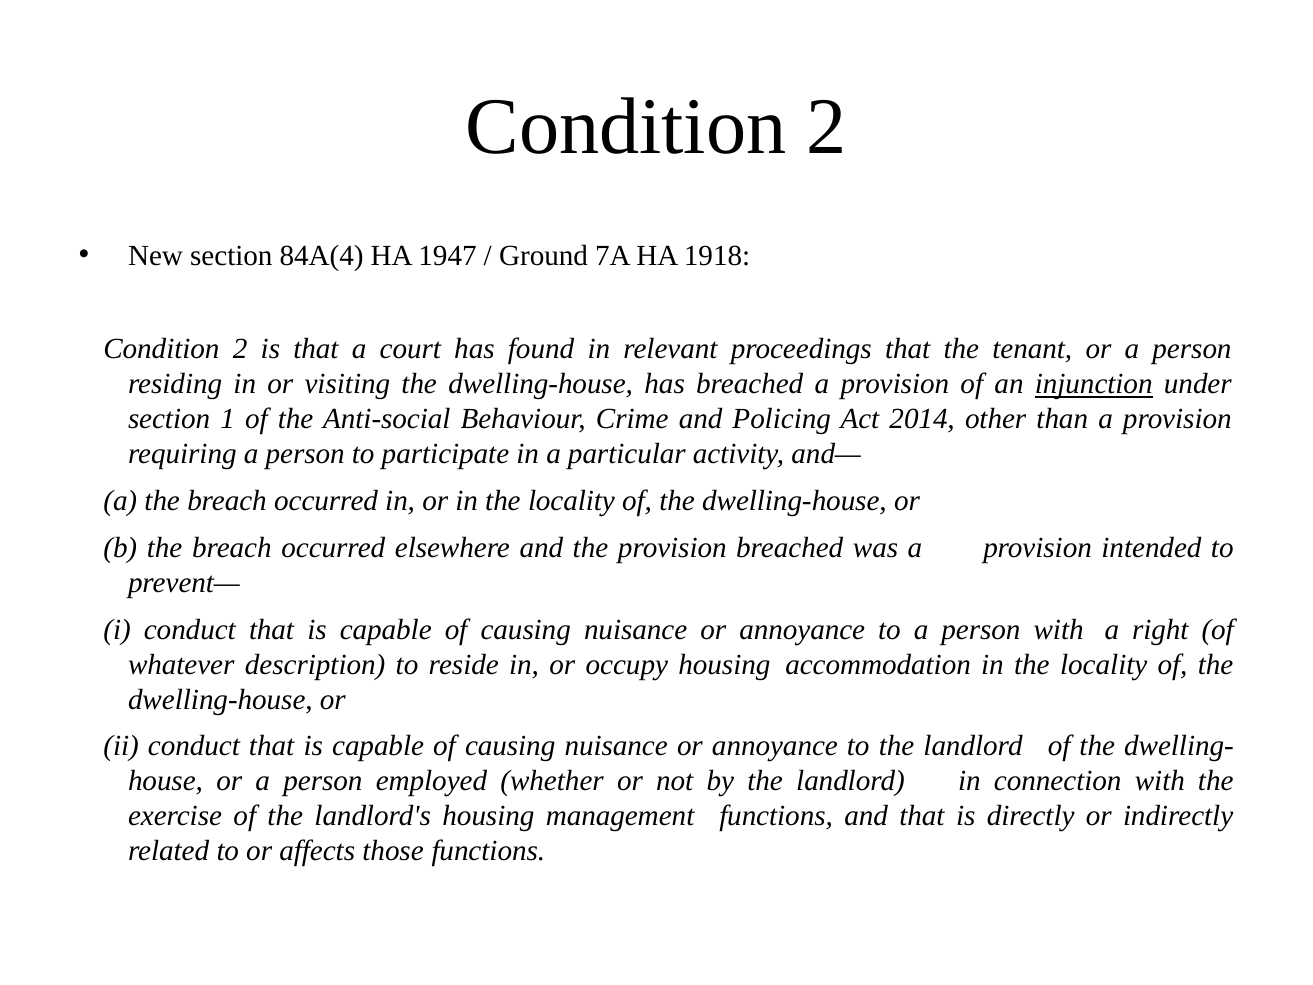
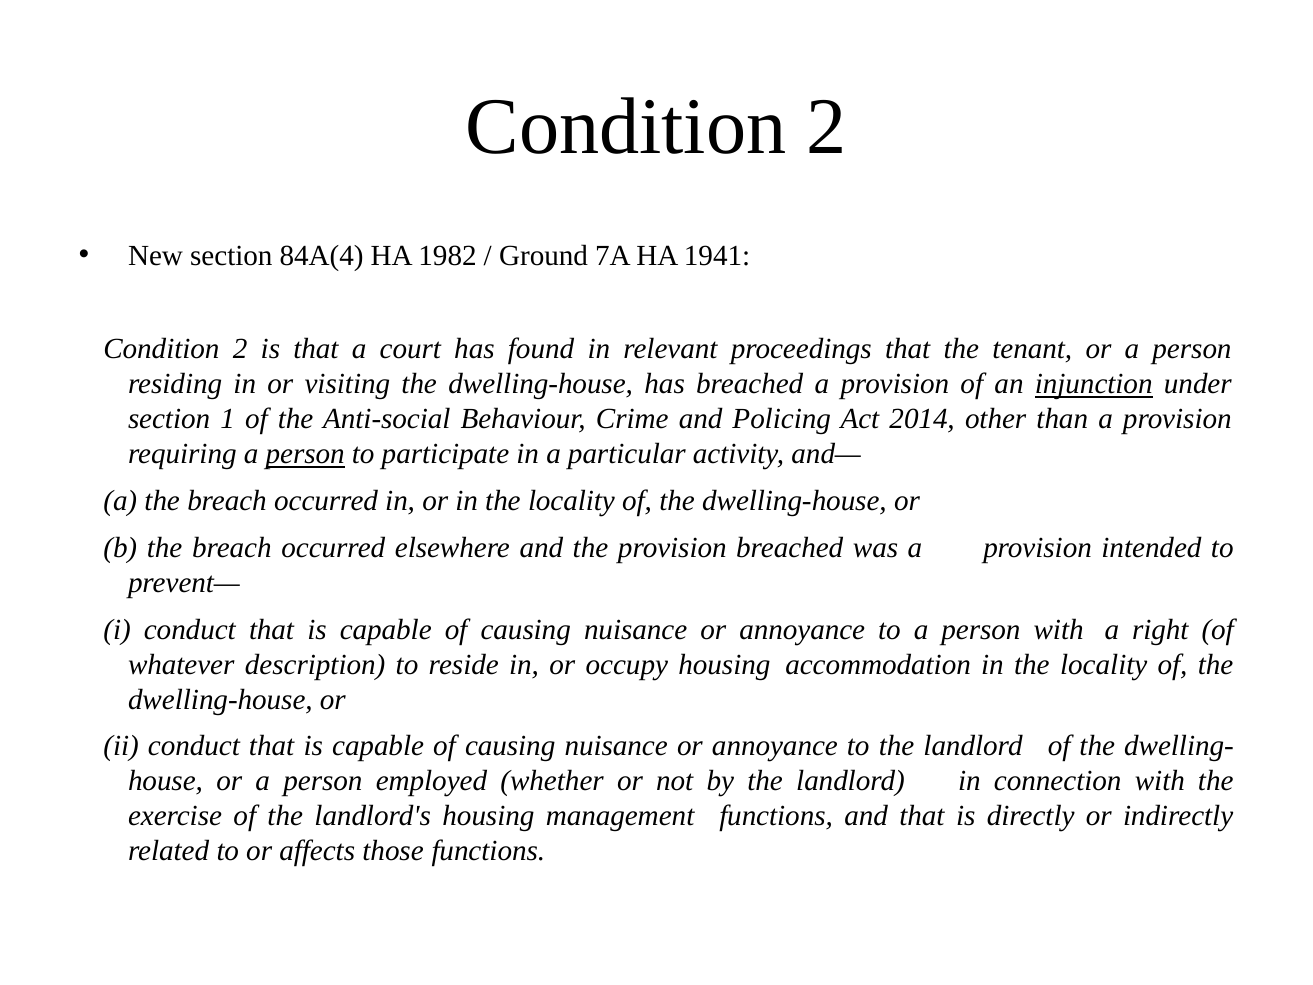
1947: 1947 -> 1982
1918: 1918 -> 1941
person at (305, 454) underline: none -> present
